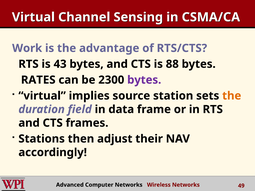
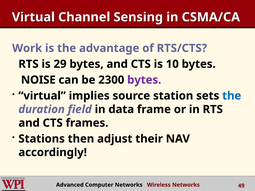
43: 43 -> 29
88: 88 -> 10
RATES: RATES -> NOISE
the at (232, 96) colour: orange -> blue
